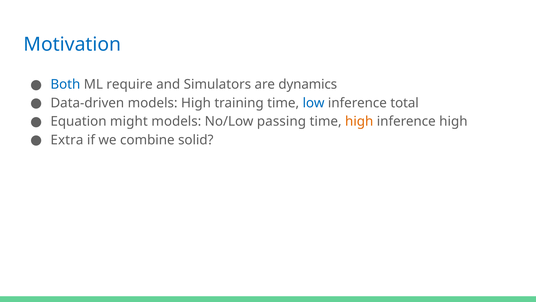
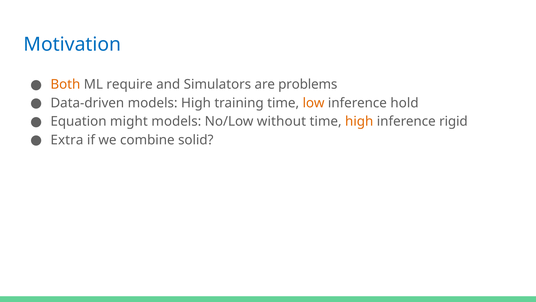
Both colour: blue -> orange
dynamics: dynamics -> problems
low colour: blue -> orange
total: total -> hold
passing: passing -> without
inference high: high -> rigid
